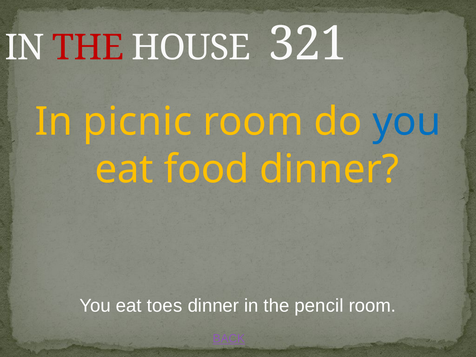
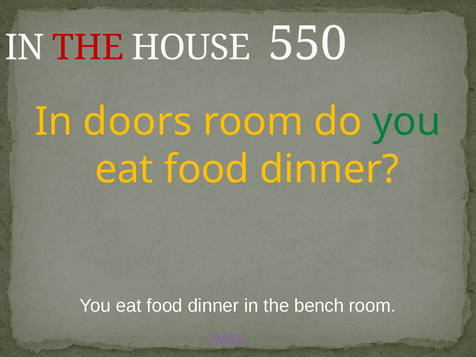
321: 321 -> 550
picnic: picnic -> doors
you at (407, 122) colour: blue -> green
toes at (165, 306): toes -> food
pencil: pencil -> bench
